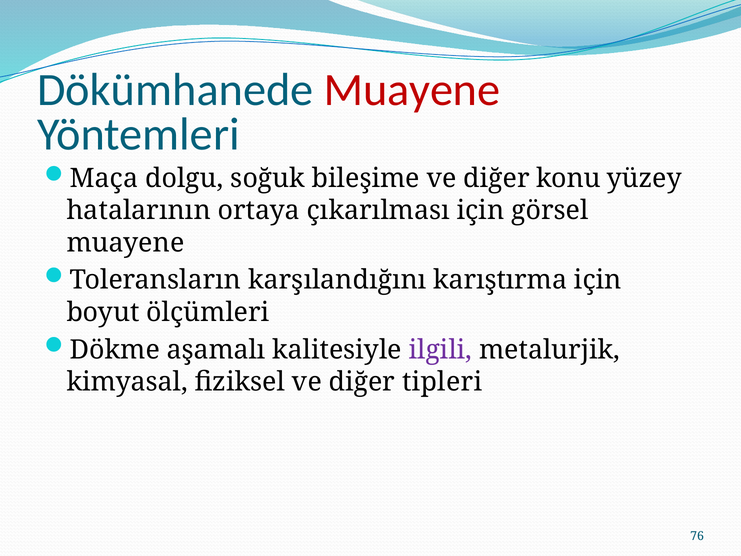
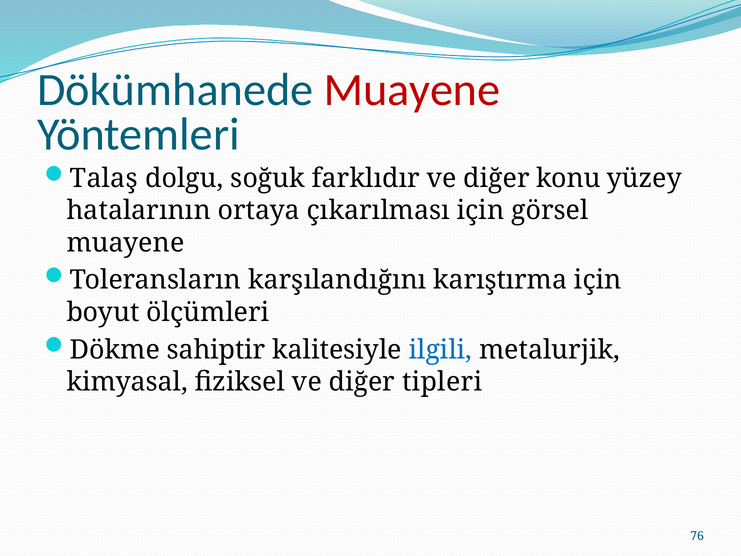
Maça: Maça -> Talaş
bileşime: bileşime -> farklıdır
aşamalı: aşamalı -> sahiptir
ilgili colour: purple -> blue
